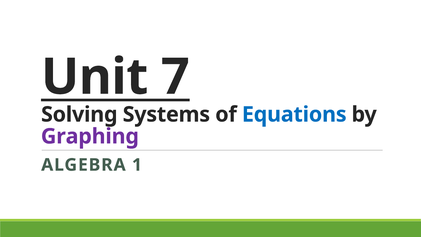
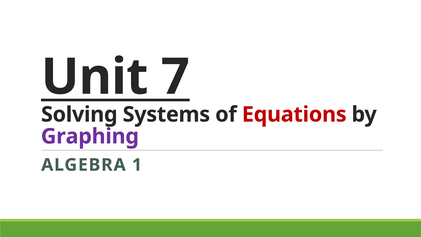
Equations colour: blue -> red
